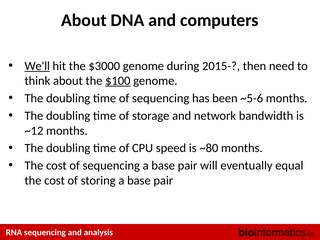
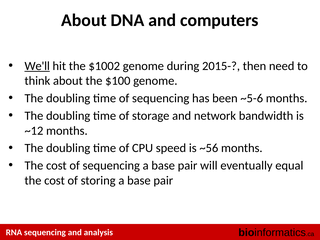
$3000: $3000 -> $1002
$100 underline: present -> none
~80: ~80 -> ~56
